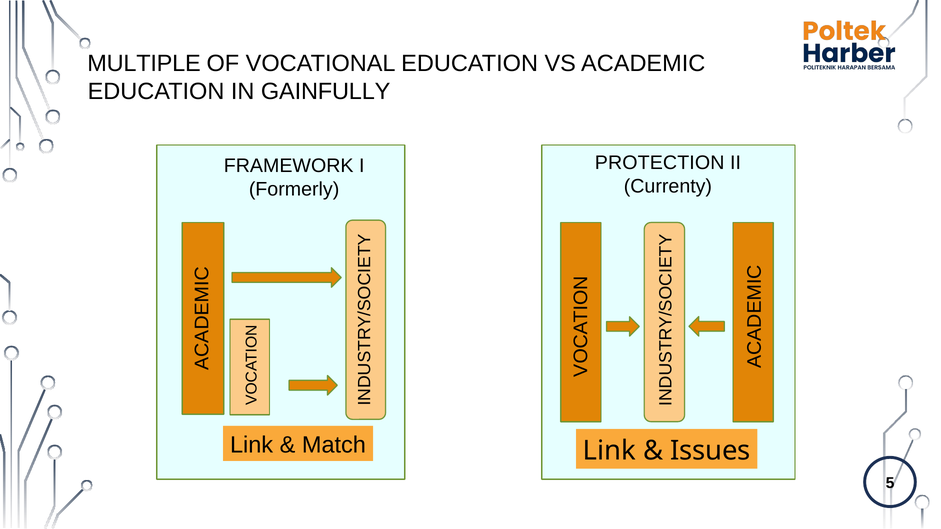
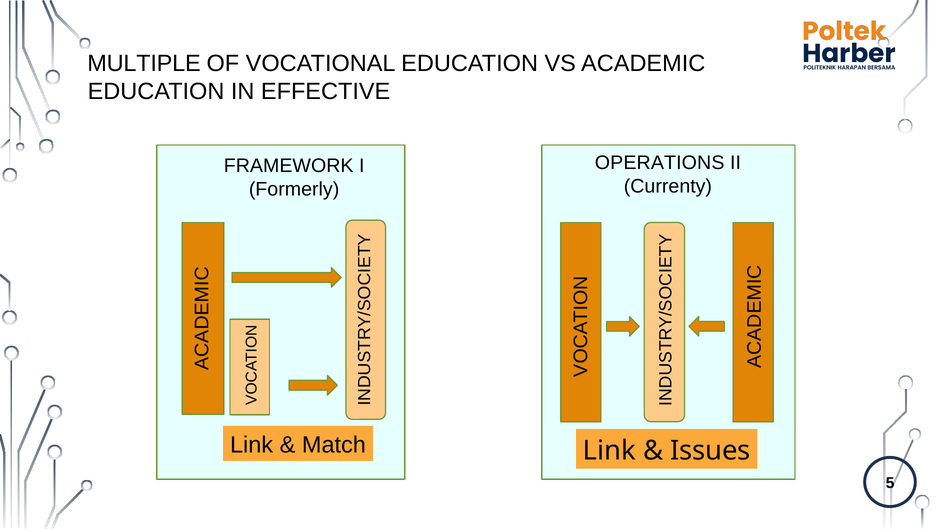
GAINFULLY: GAINFULLY -> EFFECTIVE
PROTECTION: PROTECTION -> OPERATIONS
